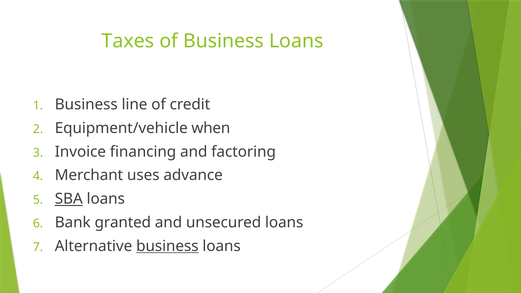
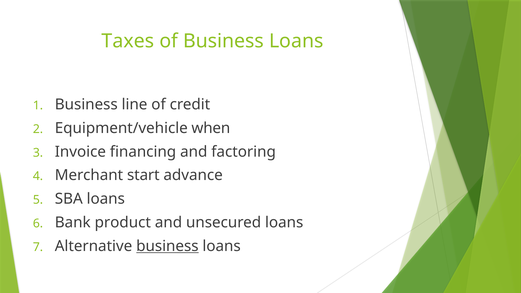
uses: uses -> start
SBA underline: present -> none
granted: granted -> product
